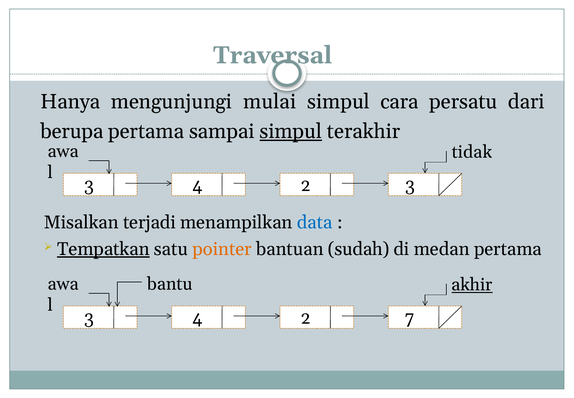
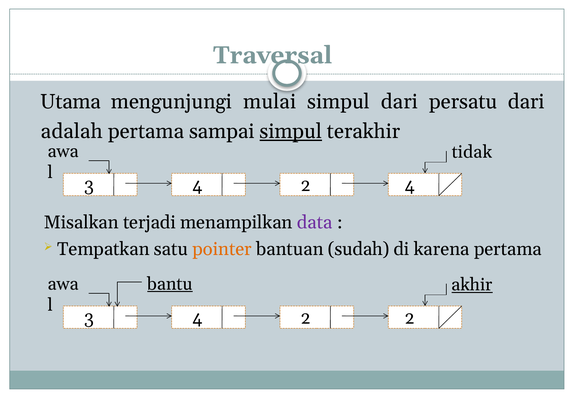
Hanya: Hanya -> Utama
simpul cara: cara -> dari
berupa: berupa -> adalah
3 at (410, 185): 3 -> 4
data colour: blue -> purple
Tempatkan underline: present -> none
medan: medan -> karena
bantu underline: none -> present
2 7: 7 -> 2
